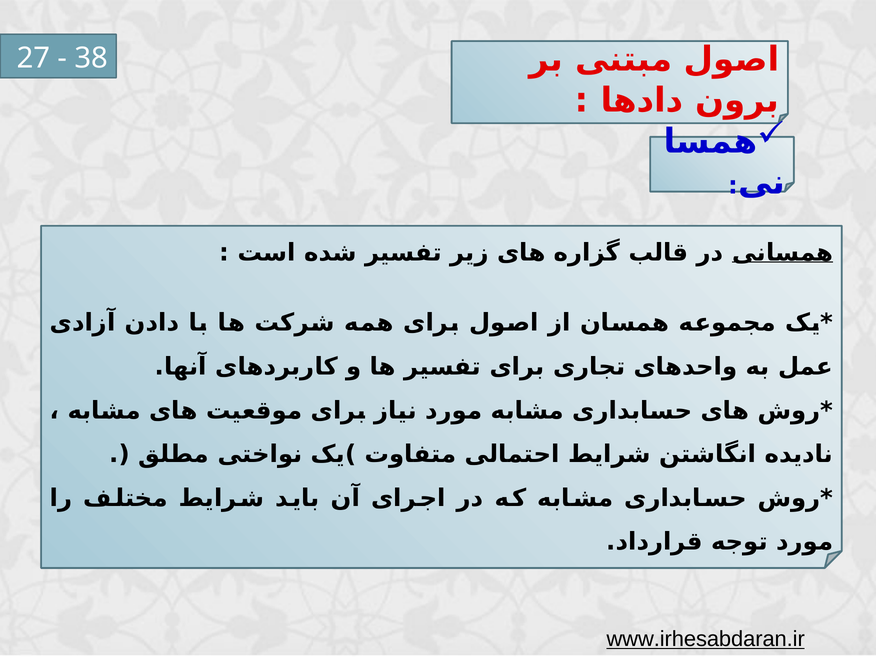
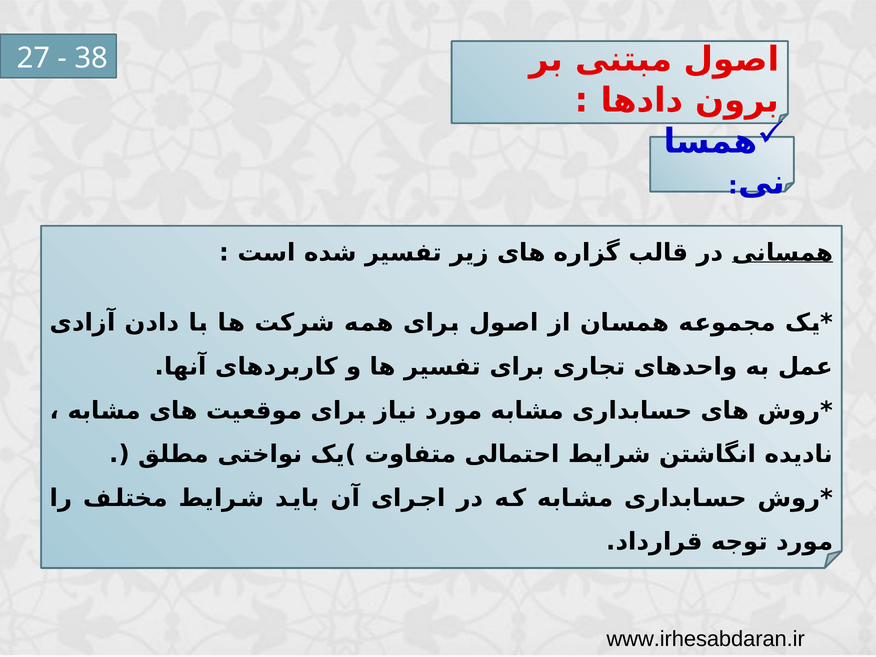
www.irhesabdaran.ir underline: present -> none
